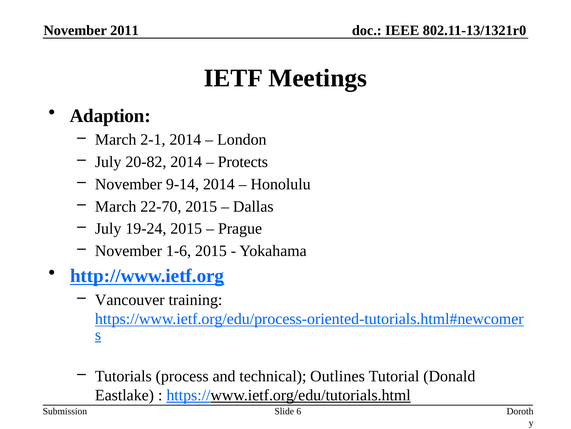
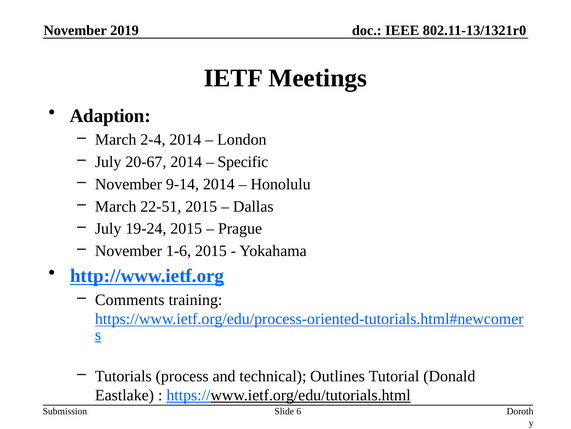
2011: 2011 -> 2019
2-1: 2-1 -> 2-4
20-82: 20-82 -> 20-67
Protects: Protects -> Specific
22-70: 22-70 -> 22-51
Vancouver: Vancouver -> Comments
